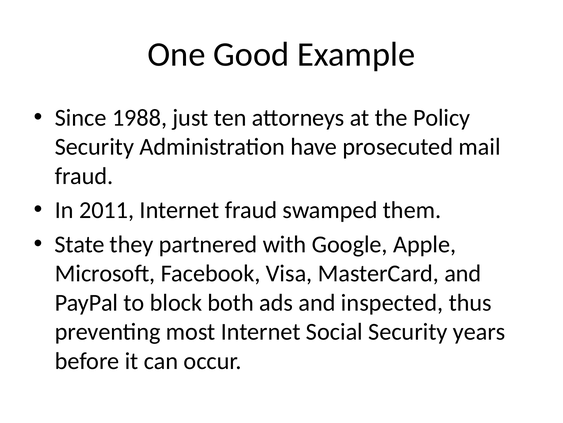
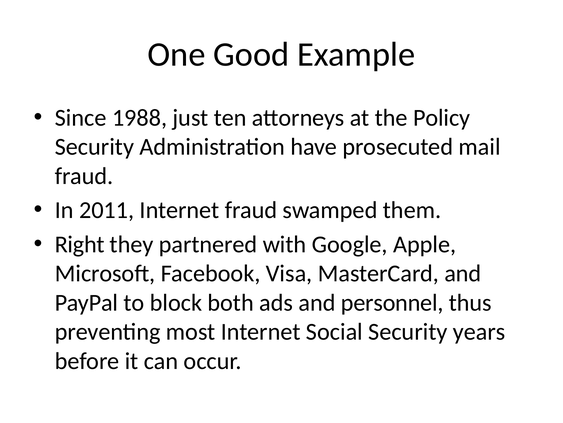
State: State -> Right
inspected: inspected -> personnel
